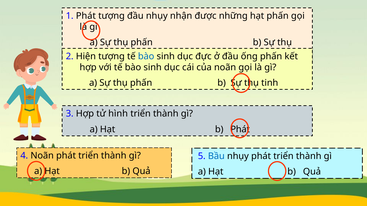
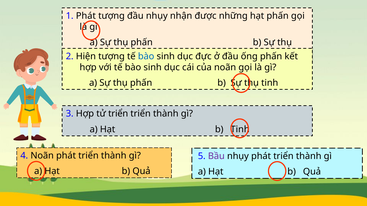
tử hình: hình -> triển
b Phát: Phát -> Tinh
Bầu colour: blue -> purple
